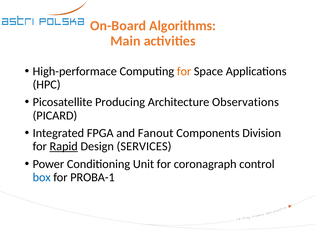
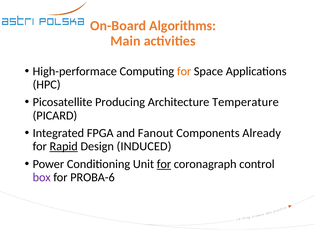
Observations: Observations -> Temperature
Division: Division -> Already
SERVICES: SERVICES -> INDUCED
for at (164, 164) underline: none -> present
box colour: blue -> purple
PROBA-1: PROBA-1 -> PROBA-6
